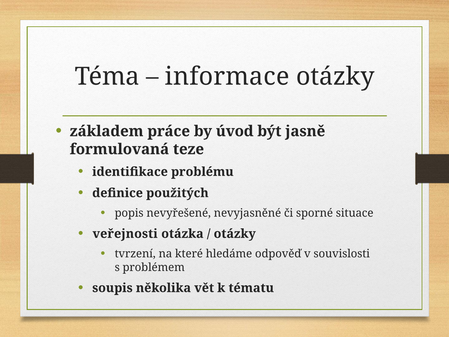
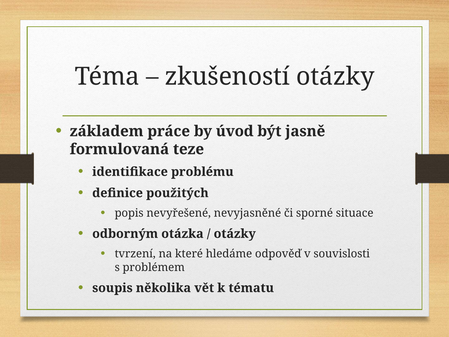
informace: informace -> zkušeností
veřejnosti: veřejnosti -> odborným
